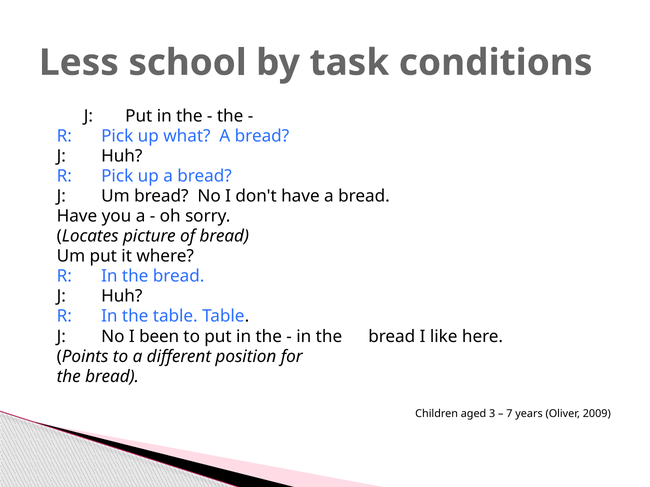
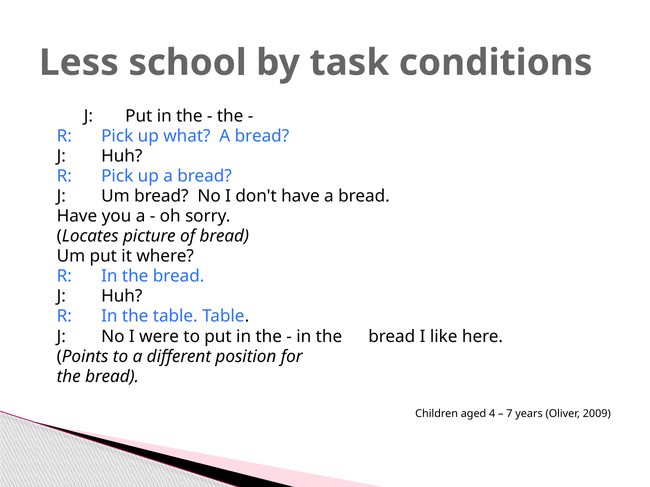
been: been -> were
3: 3 -> 4
